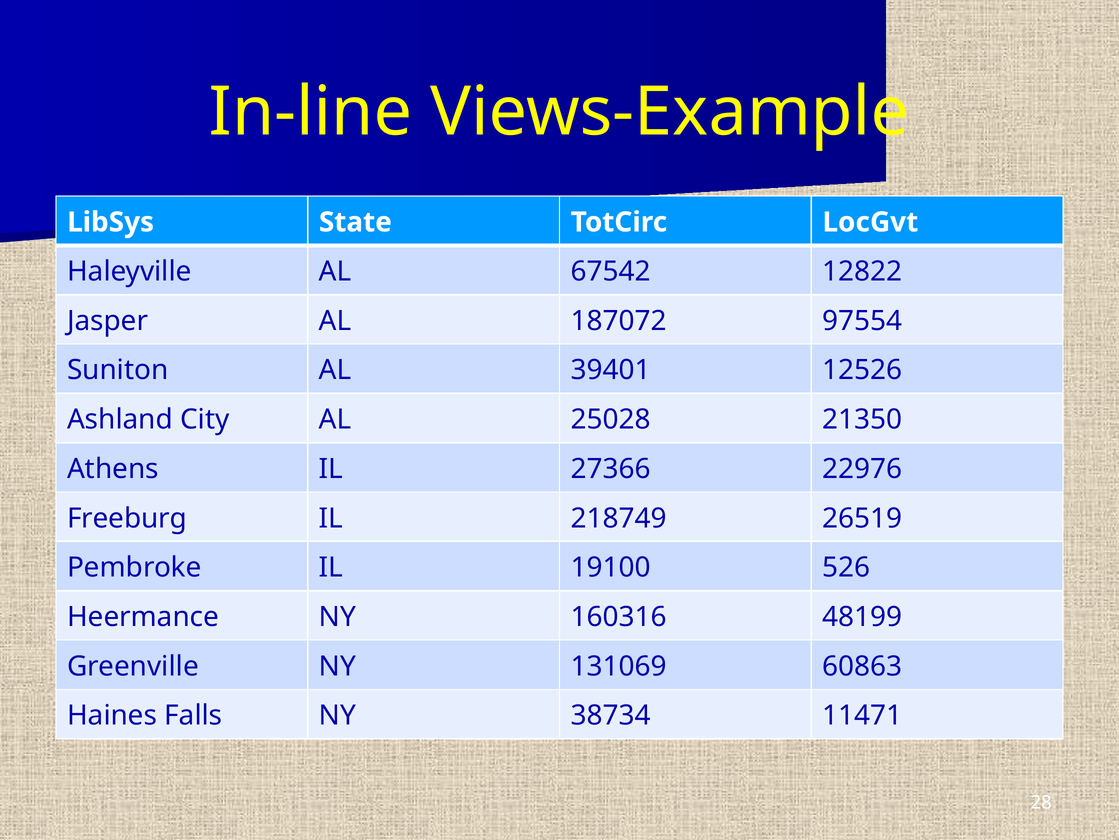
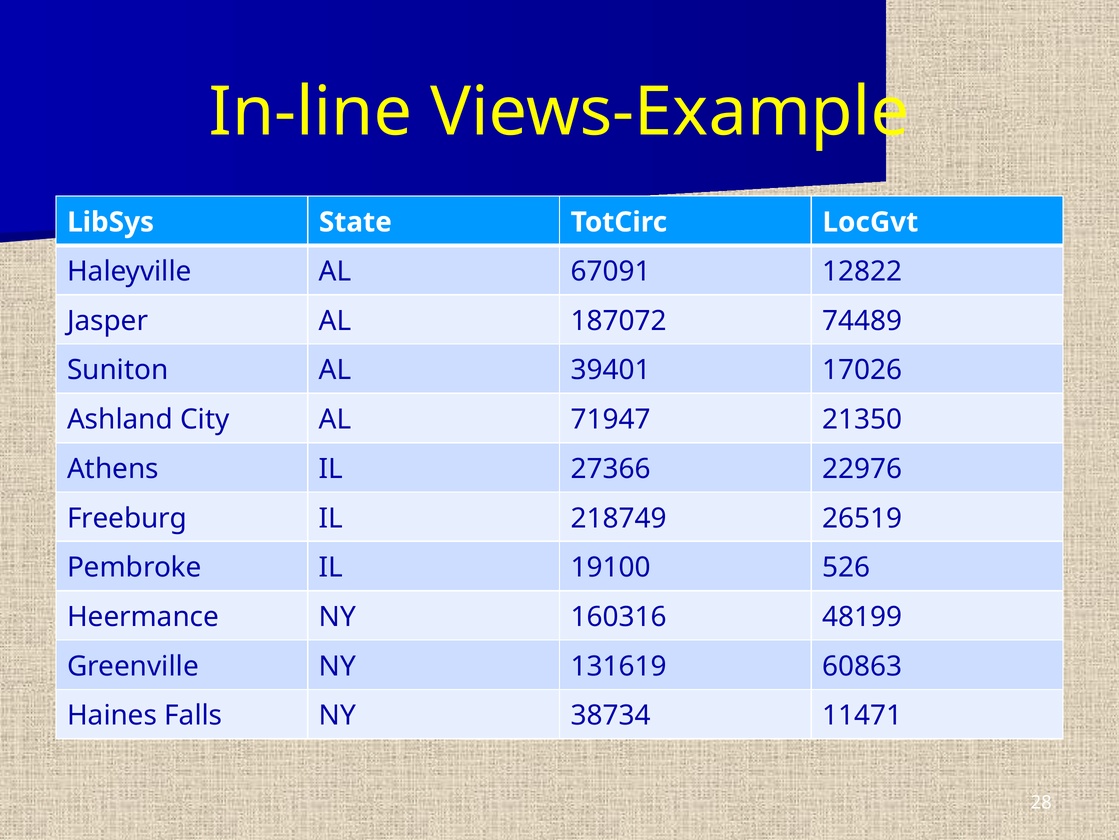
67542: 67542 -> 67091
97554: 97554 -> 74489
12526: 12526 -> 17026
25028: 25028 -> 71947
131069: 131069 -> 131619
